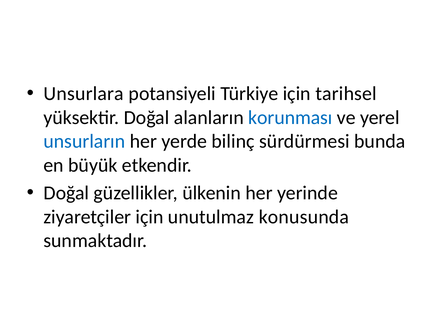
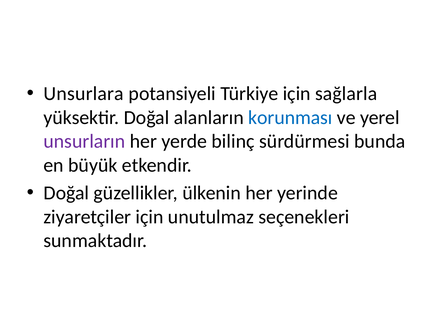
tarihsel: tarihsel -> sağlarla
unsurların colour: blue -> purple
konusunda: konusunda -> seçenekleri
